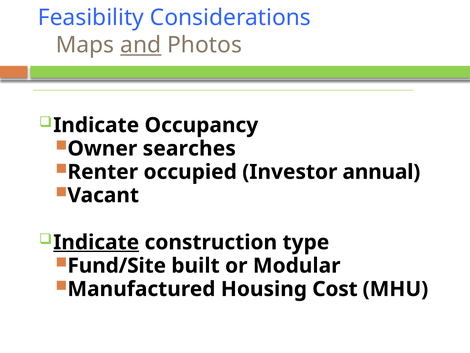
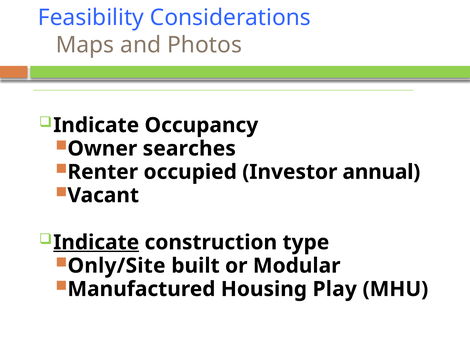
and underline: present -> none
Fund/Site: Fund/Site -> Only/Site
Cost: Cost -> Play
